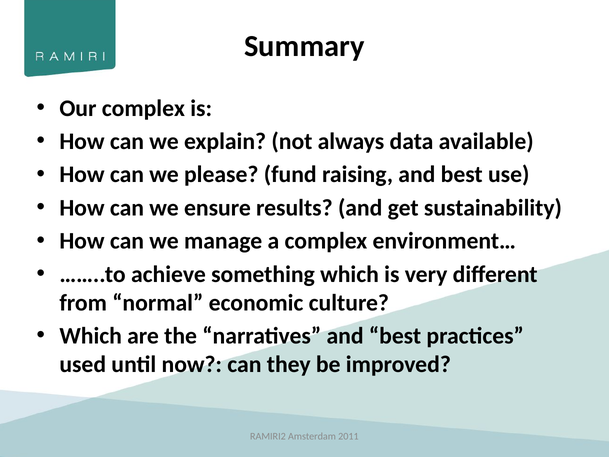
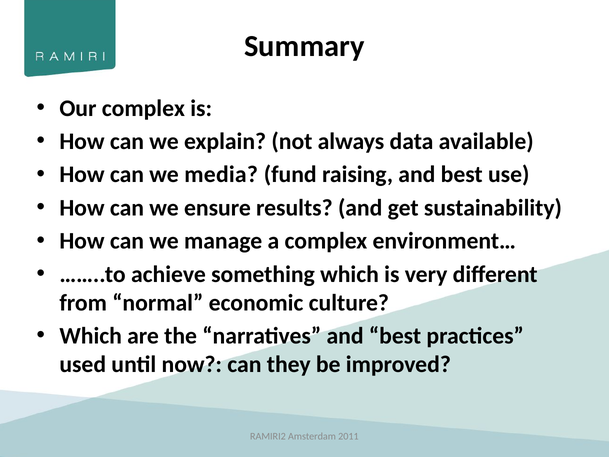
please: please -> media
